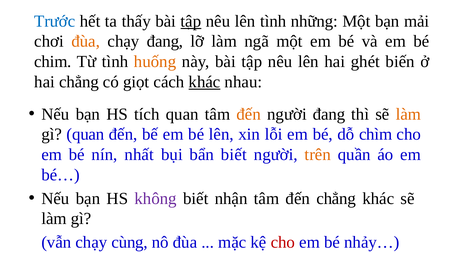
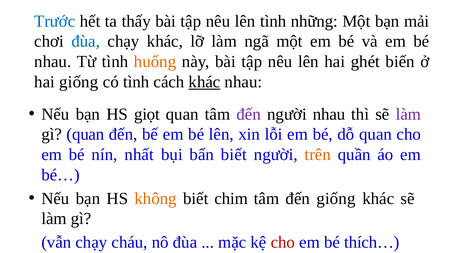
tập at (191, 21) underline: present -> none
đùa at (86, 41) colour: orange -> blue
chạy đang: đang -> khác
chim at (53, 62): chim -> nhau
hai chẳng: chẳng -> giống
có giọt: giọt -> tình
tích: tích -> giọt
đến at (249, 114) colour: orange -> purple
người đang: đang -> nhau
làm at (408, 114) colour: orange -> purple
dỗ chìm: chìm -> quan
không colour: purple -> orange
nhận: nhận -> chim
đến chẳng: chẳng -> giống
cùng: cùng -> cháu
nhảy…: nhảy… -> thích…
